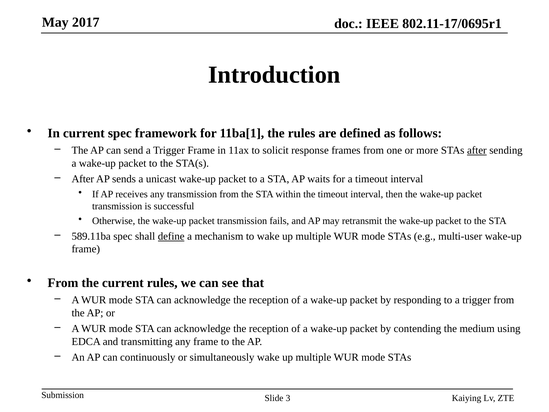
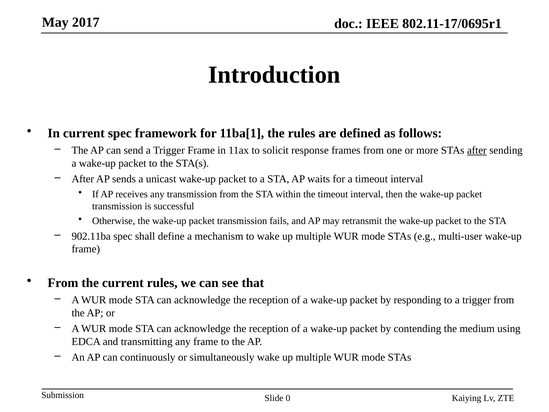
589.11ba: 589.11ba -> 902.11ba
define underline: present -> none
3: 3 -> 0
